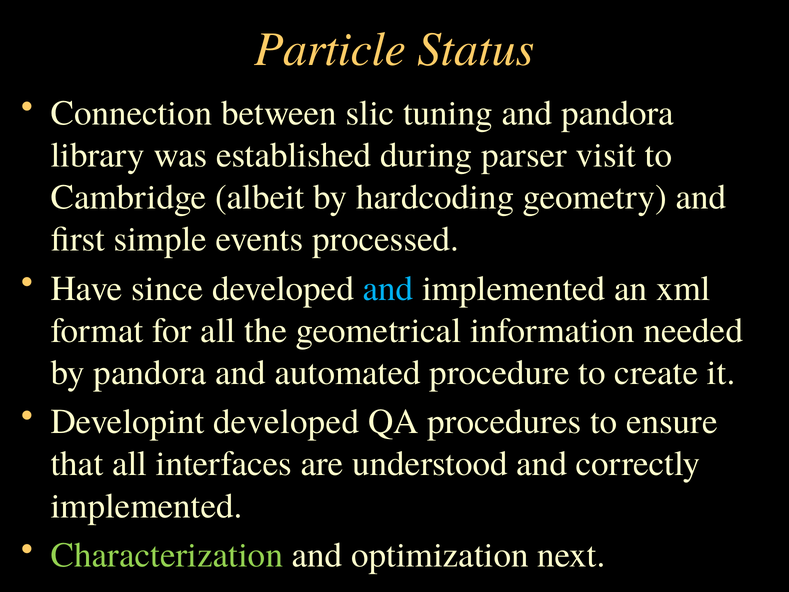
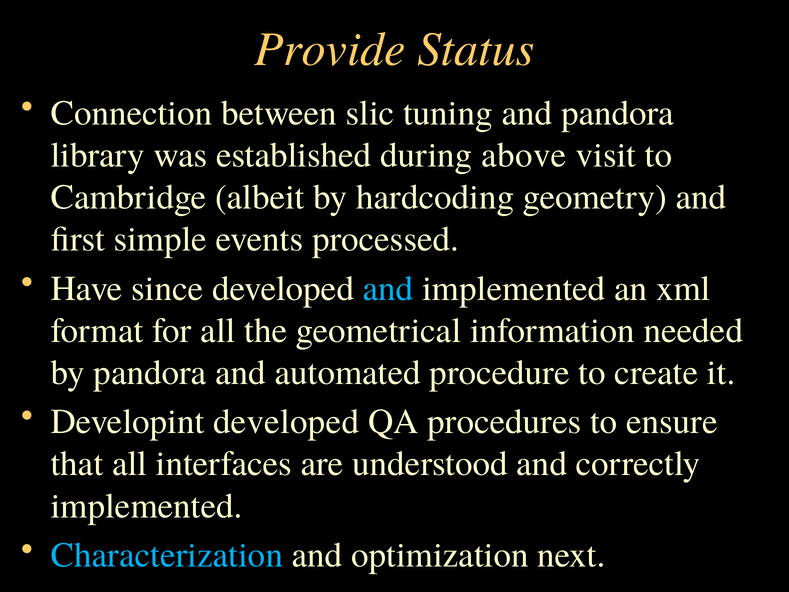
Particle: Particle -> Provide
parser: parser -> above
Characterization colour: light green -> light blue
